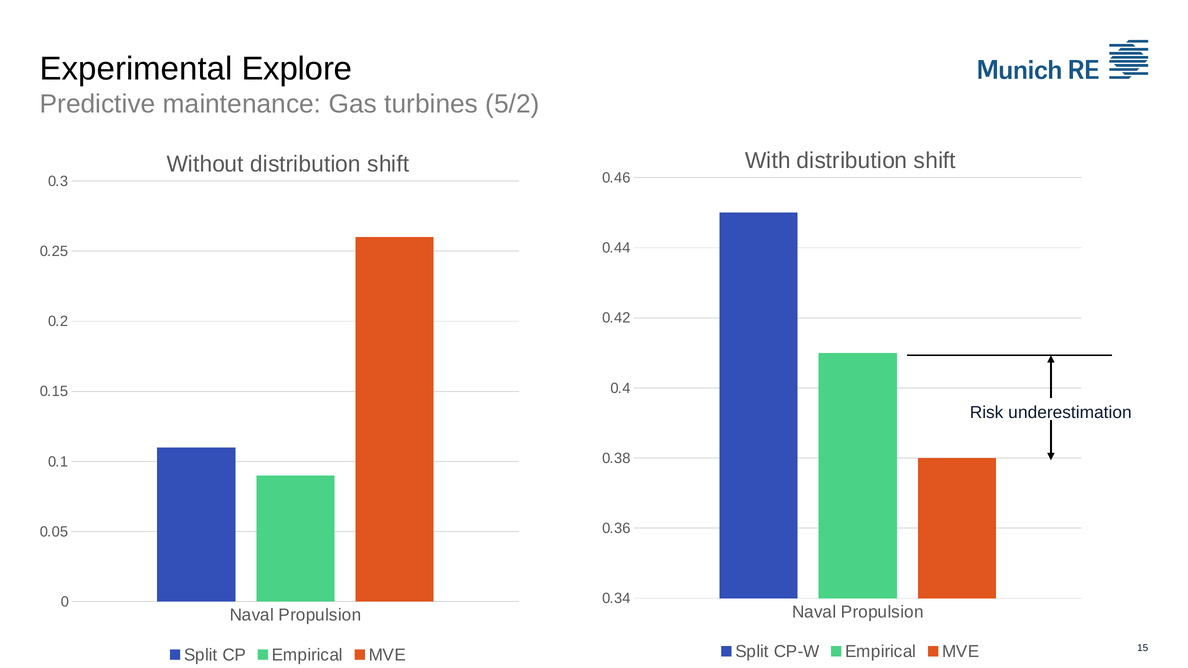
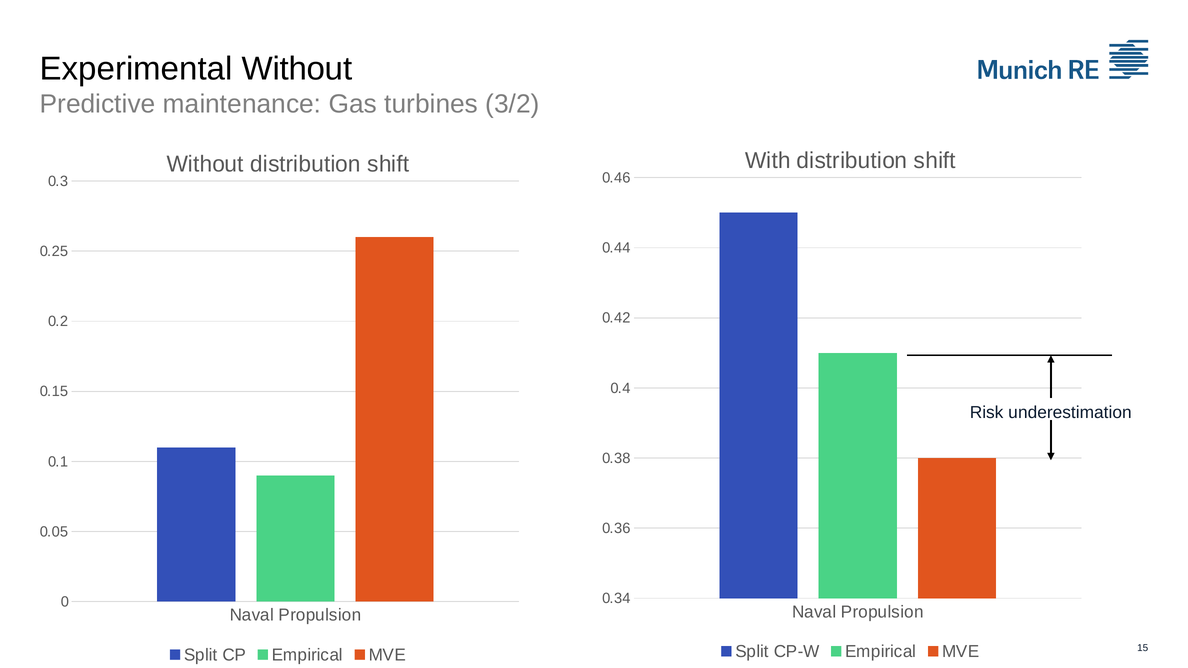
Experimental Explore: Explore -> Without
5/2: 5/2 -> 3/2
